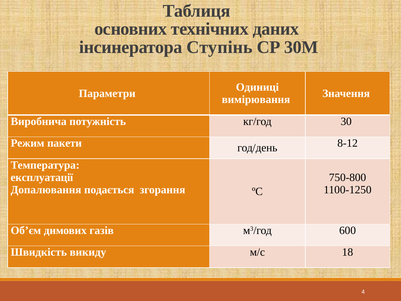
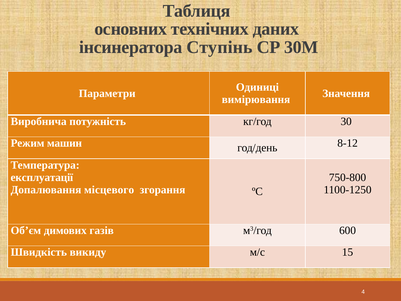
пакети: пакети -> машин
подається: подається -> місцевого
18: 18 -> 15
